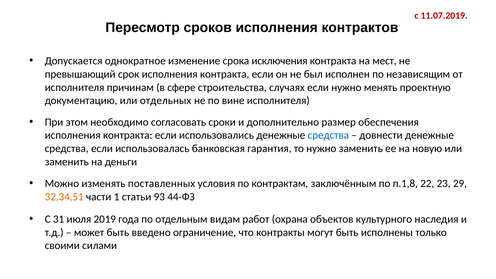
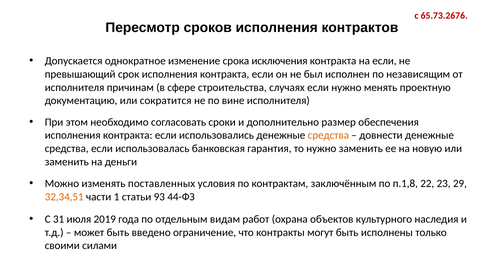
11.07.2019: 11.07.2019 -> 65.73.2676
на мест: мест -> если
отдельных: отдельных -> сократится
средства at (328, 135) colour: blue -> orange
